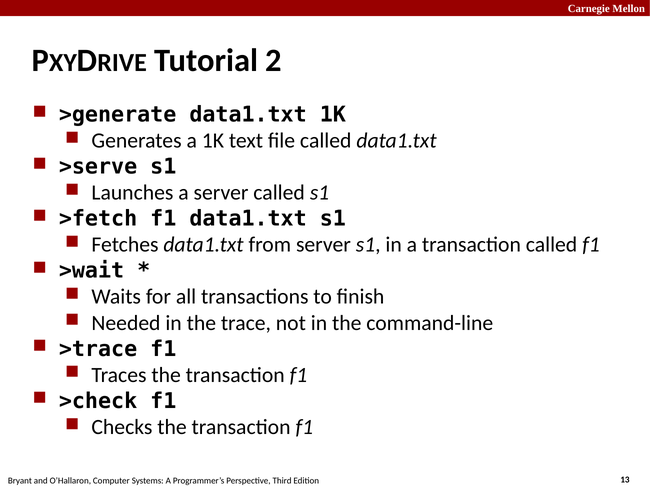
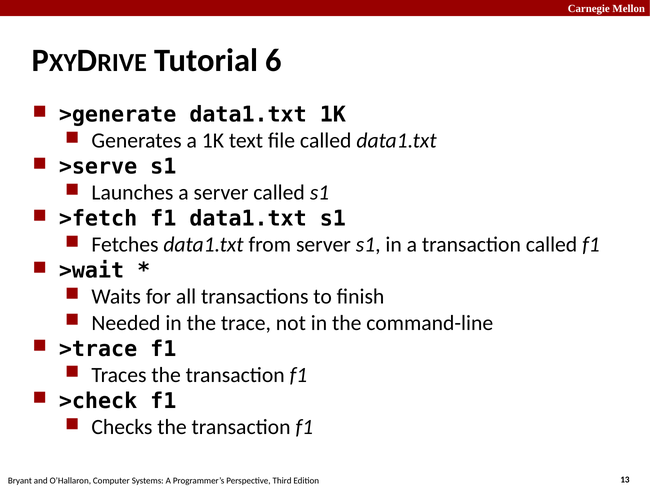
2: 2 -> 6
